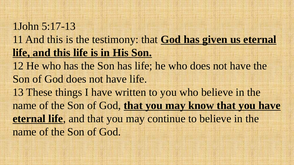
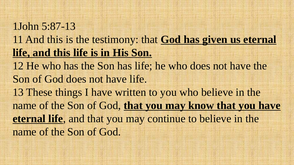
5:17-13: 5:17-13 -> 5:87-13
